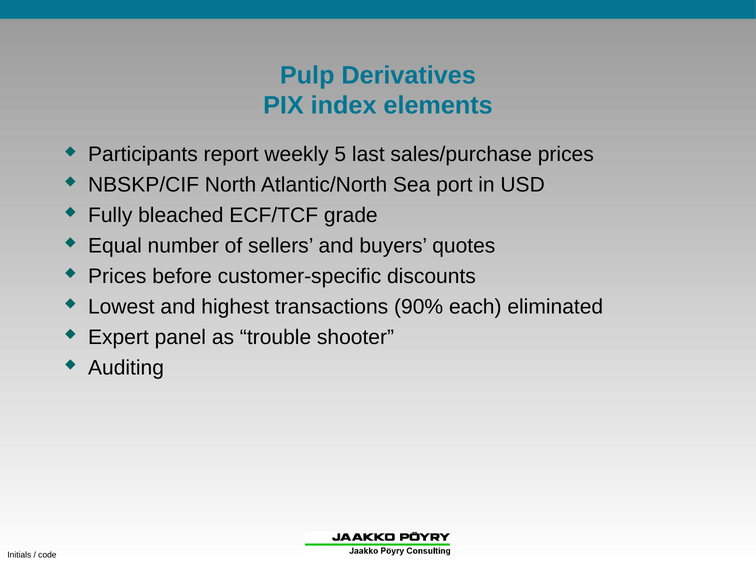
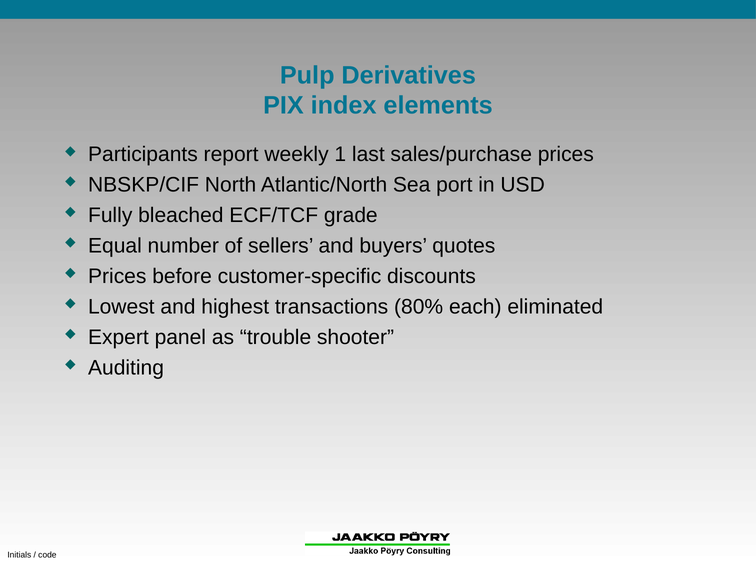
5: 5 -> 1
90%: 90% -> 80%
